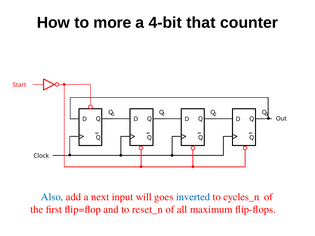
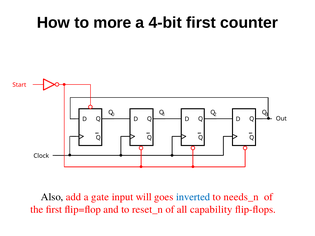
4-bit that: that -> first
Also colour: blue -> black
next: next -> gate
cycles_n: cycles_n -> needs_n
maximum: maximum -> capability
